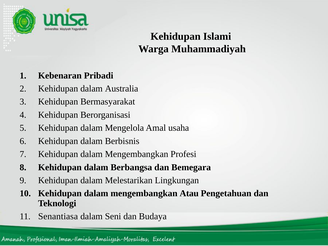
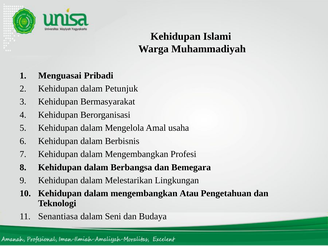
Kebenaran: Kebenaran -> Menguasai
Australia: Australia -> Petunjuk
